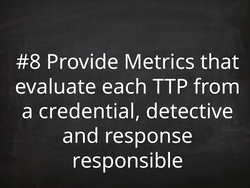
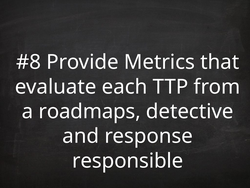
credential: credential -> roadmaps
